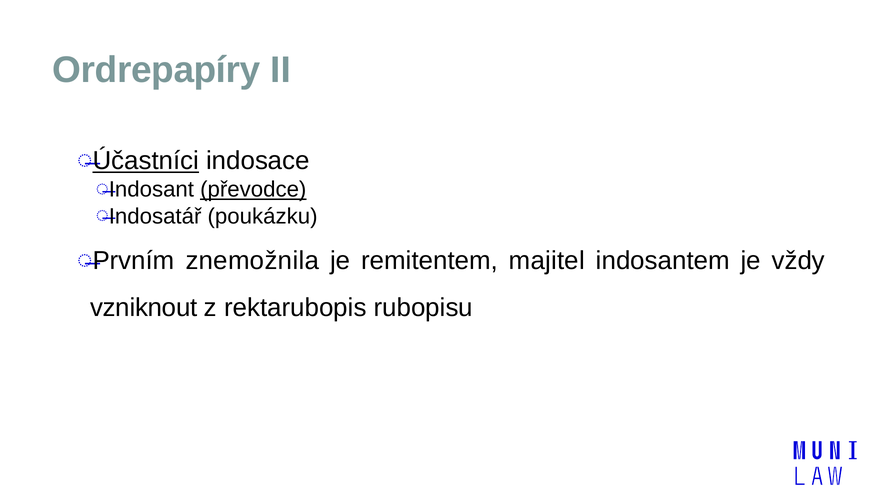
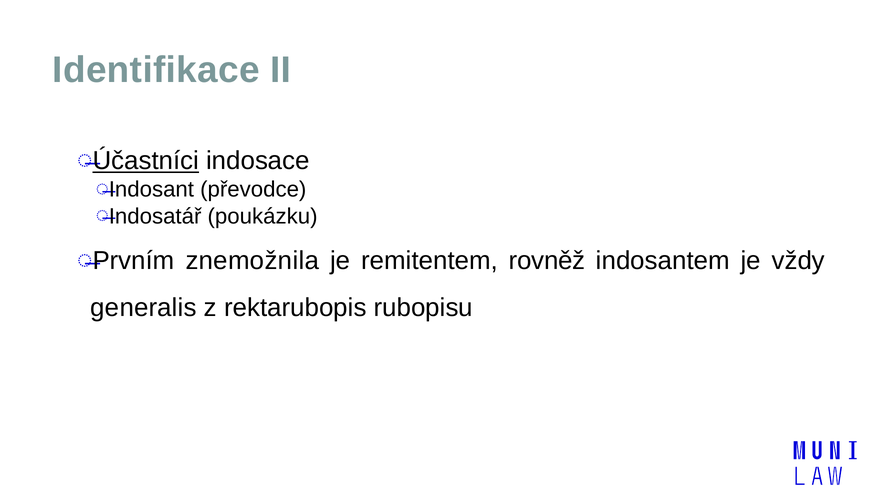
Ordrepapíry: Ordrepapíry -> Identifikace
převodce underline: present -> none
majitel: majitel -> rovněž
vzniknout: vzniknout -> generalis
